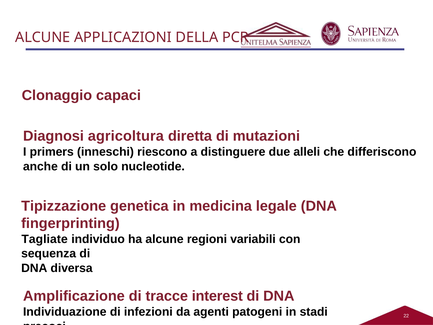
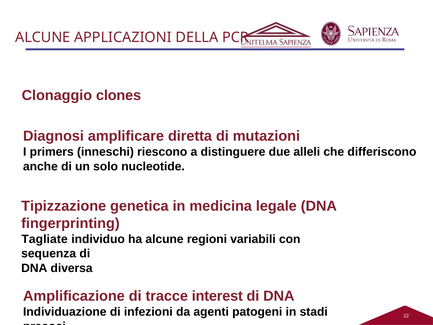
capaci: capaci -> clones
agricoltura: agricoltura -> amplificare
